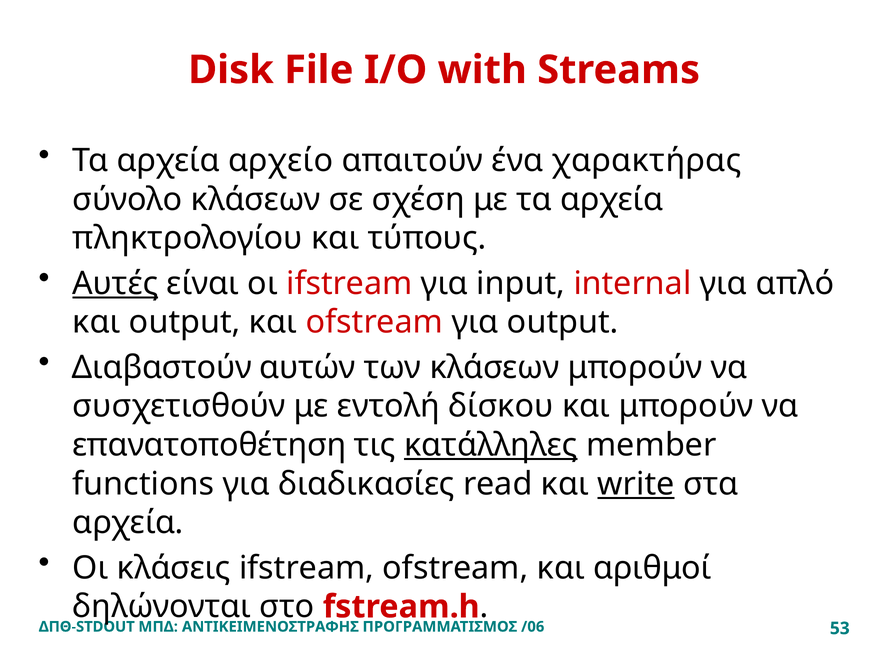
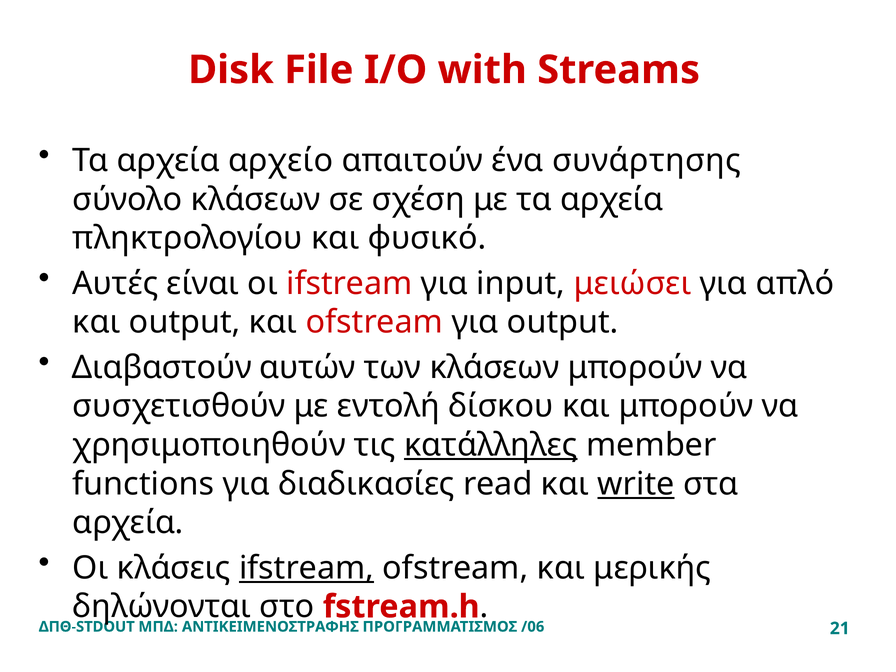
χαρακτήρας: χαρακτήρας -> συνάρτησης
τύπους: τύπους -> φυσικό
Αυτές underline: present -> none
internal: internal -> μειώσει
επανατοποθέτηση: επανατοποθέτηση -> χρησιμοποιηθούν
ifstream at (307, 568) underline: none -> present
αριθμοί: αριθμοί -> μερικής
53: 53 -> 21
